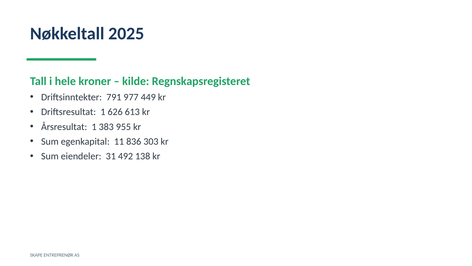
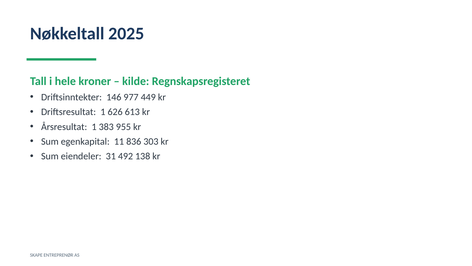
791: 791 -> 146
